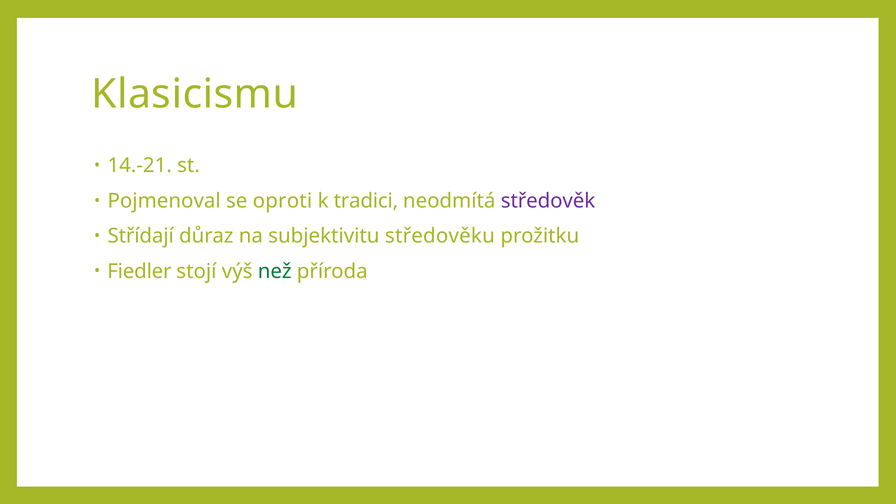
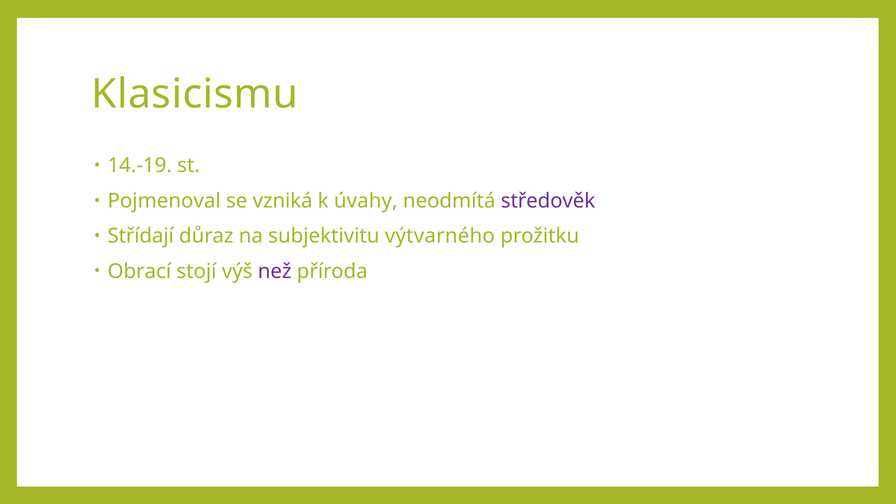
14.-21: 14.-21 -> 14.-19
oproti: oproti -> vzniká
tradici: tradici -> úvahy
středověku: středověku -> výtvarného
Fiedler: Fiedler -> Obrací
než colour: green -> purple
